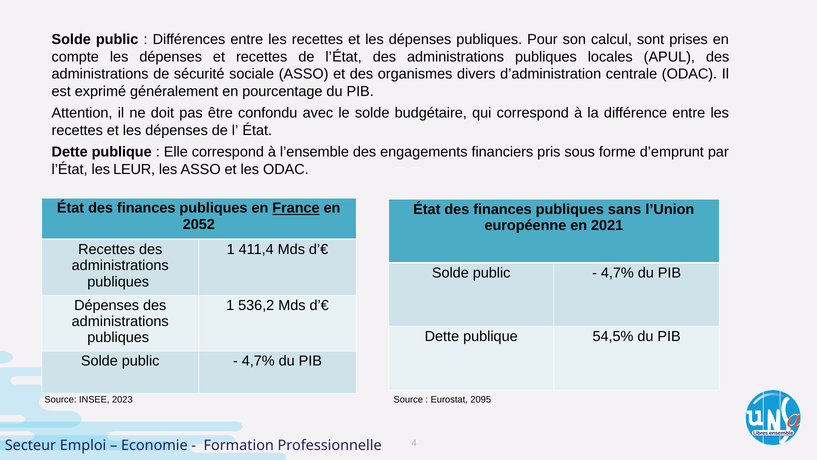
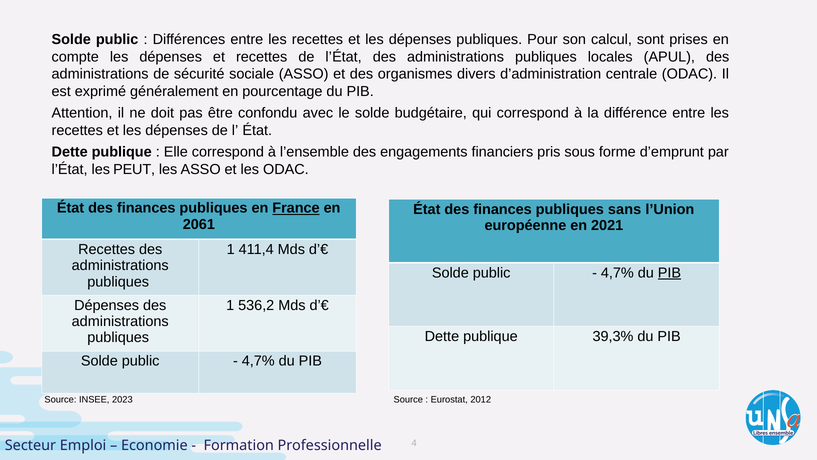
LEUR: LEUR -> PEUT
2052: 2052 -> 2061
PIB at (669, 273) underline: none -> present
54,5%: 54,5% -> 39,3%
2095: 2095 -> 2012
